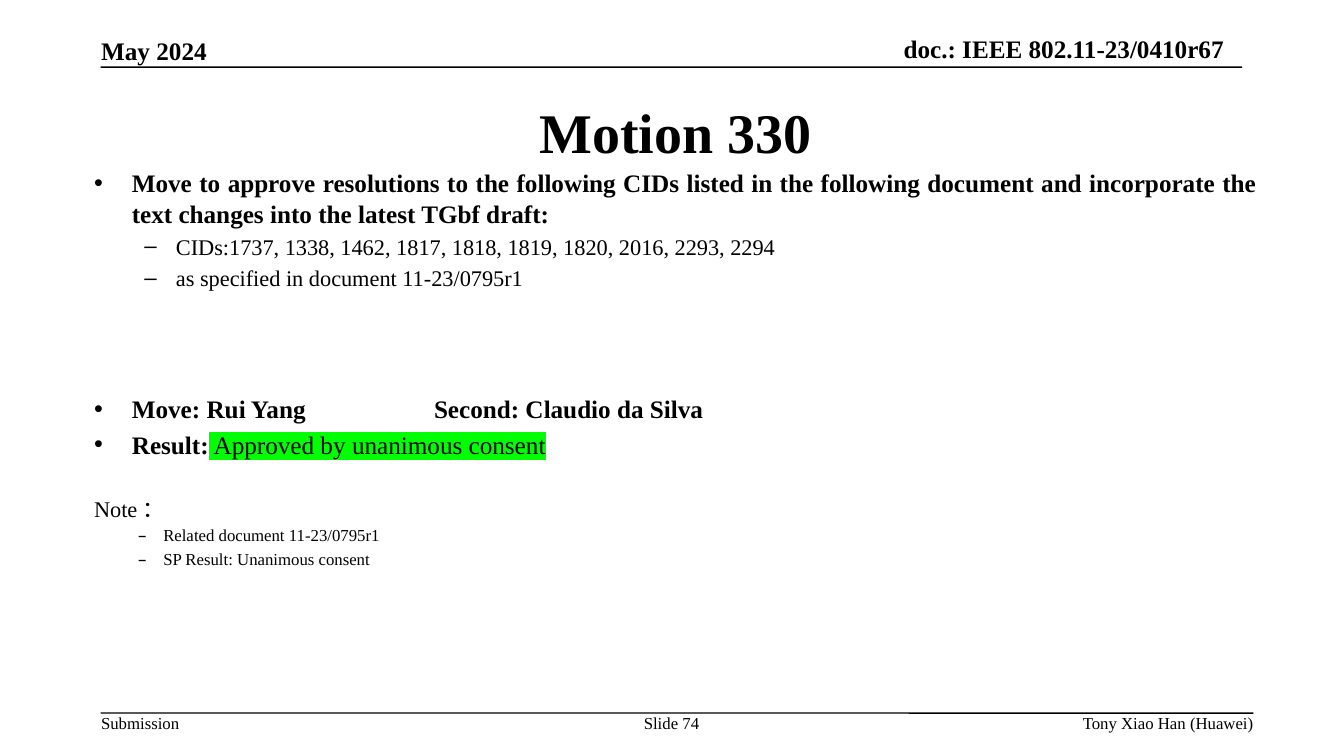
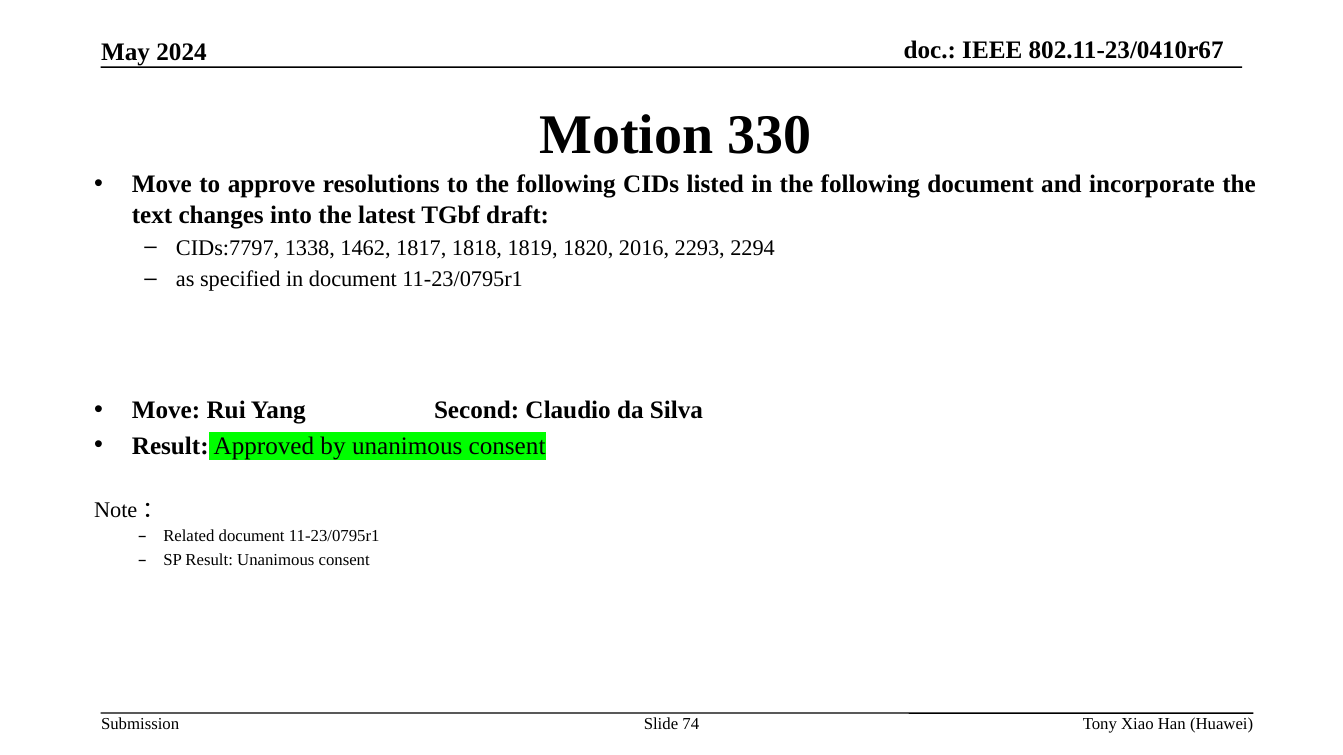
CIDs:1737: CIDs:1737 -> CIDs:7797
